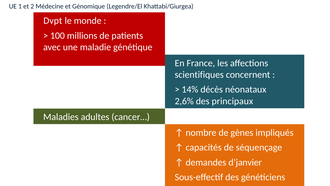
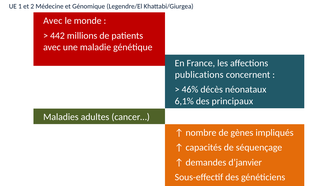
Dvpt at (53, 21): Dvpt -> Avec
100: 100 -> 442
scientifiques: scientifiques -> publications
14%: 14% -> 46%
2,6%: 2,6% -> 6,1%
